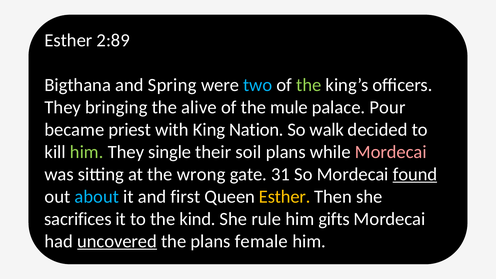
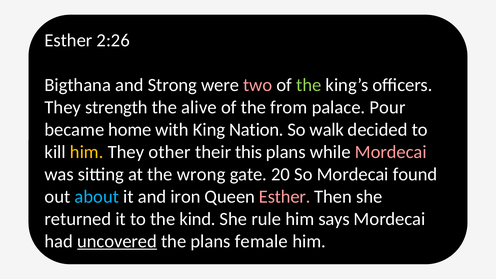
2:89: 2:89 -> 2:26
Spring: Spring -> Strong
two colour: light blue -> pink
bringing: bringing -> strength
mule: mule -> from
priest: priest -> home
him at (87, 152) colour: light green -> yellow
single: single -> other
soil: soil -> this
31: 31 -> 20
found underline: present -> none
first: first -> iron
Esther at (285, 197) colour: yellow -> pink
sacrifices: sacrifices -> returned
gifts: gifts -> says
